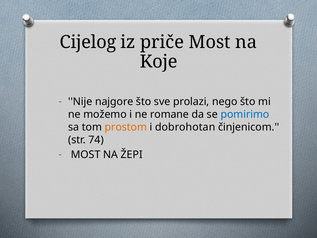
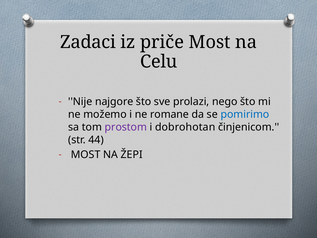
Cijelog: Cijelog -> Zadaci
Koje: Koje -> Celu
prostom colour: orange -> purple
74: 74 -> 44
